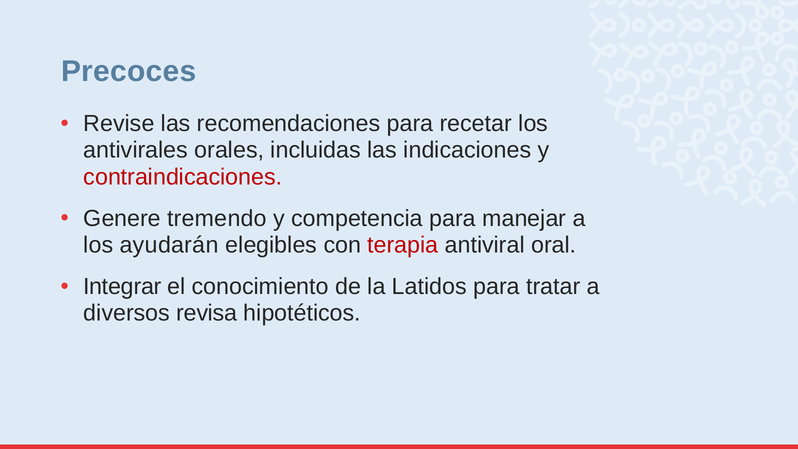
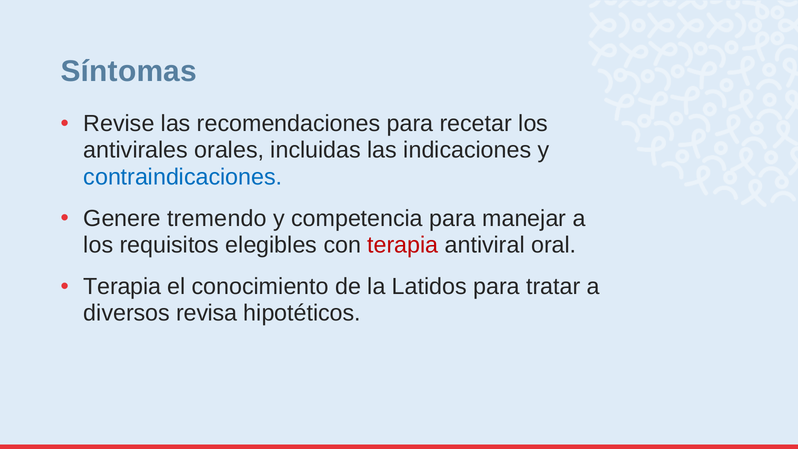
Precoces: Precoces -> Síntomas
contraindicaciones colour: red -> blue
ayudarán: ayudarán -> requisitos
Integrar at (122, 286): Integrar -> Terapia
